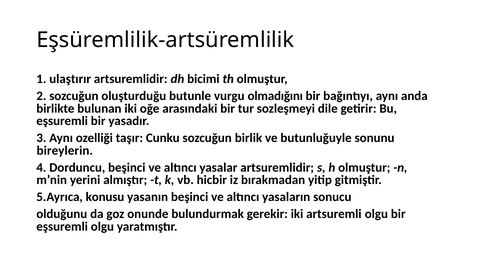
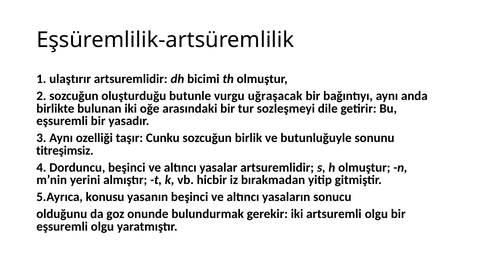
olmadığını: olmadığını -> uğraşacak
bireylerin: bireylerin -> titreşimsiz
